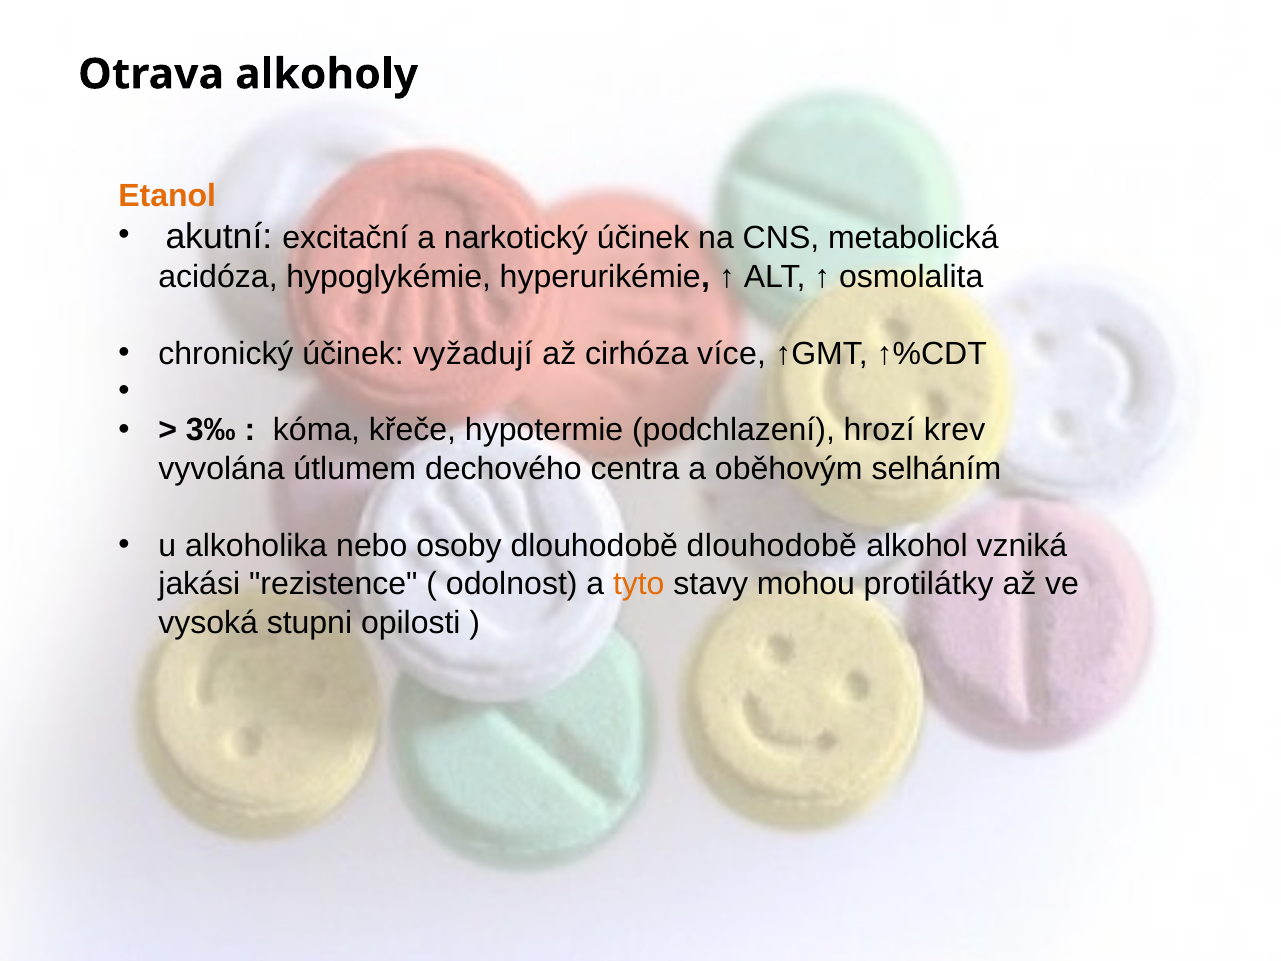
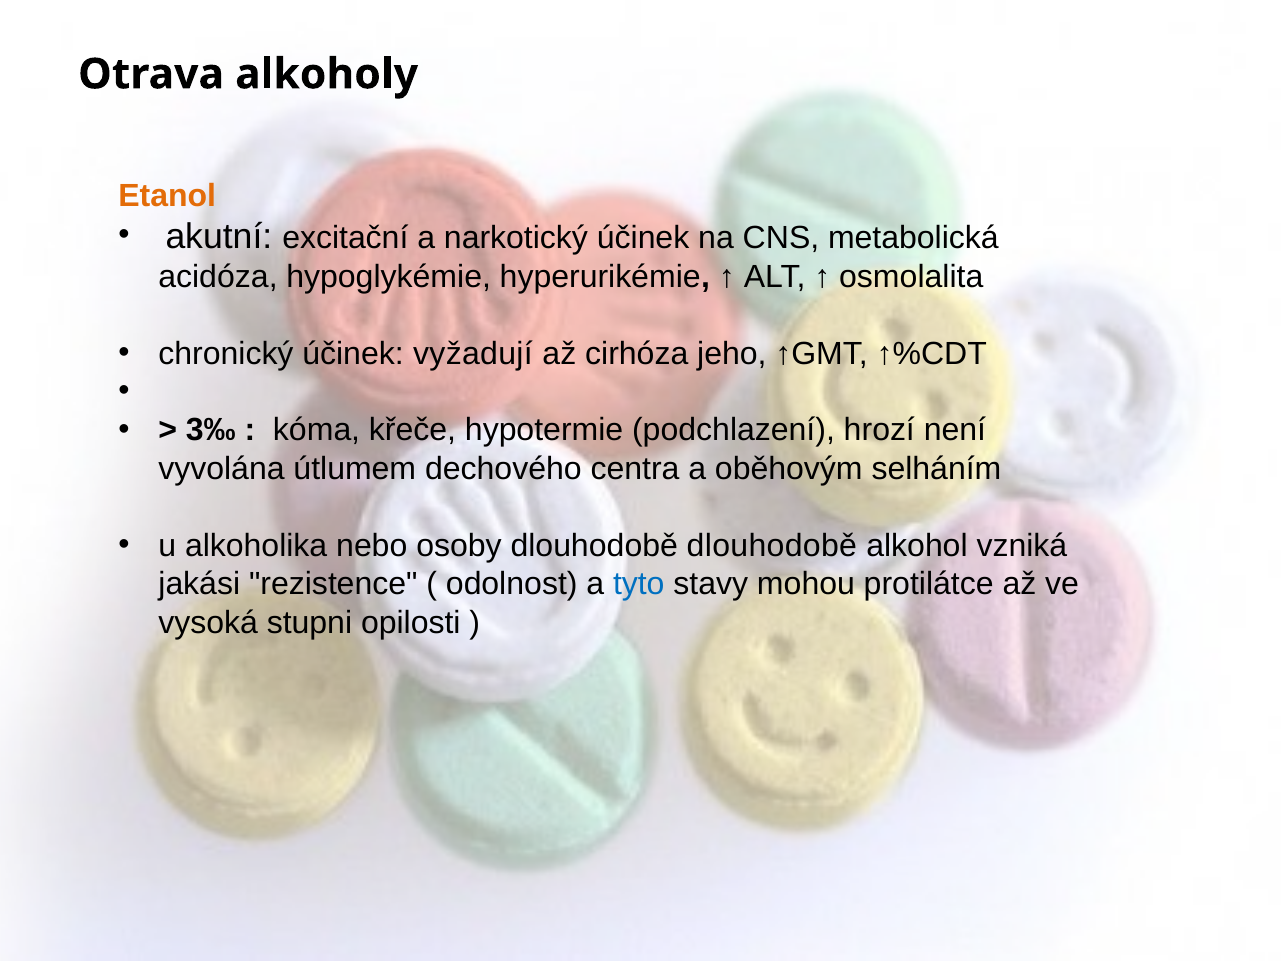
více: více -> jeho
krev: krev -> není
tyto colour: orange -> blue
protilátky: protilátky -> protilátce
